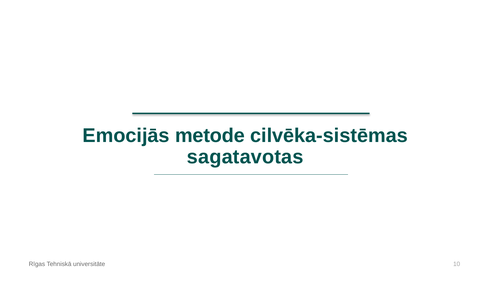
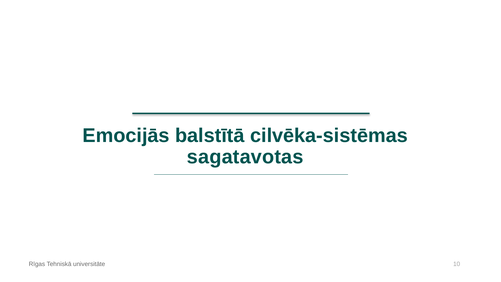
metode: metode -> balstītā
